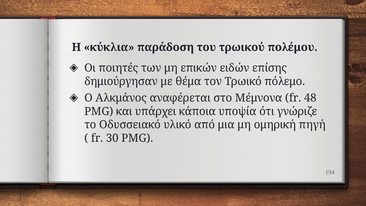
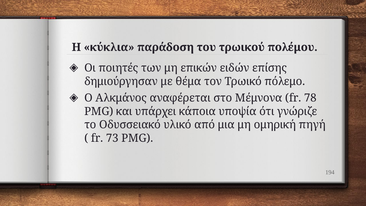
48: 48 -> 78
30: 30 -> 73
